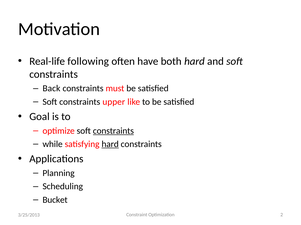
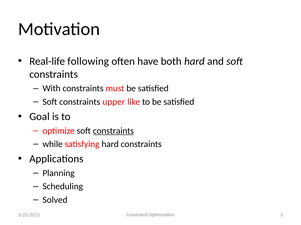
Back: Back -> With
hard at (110, 145) underline: present -> none
Bucket: Bucket -> Solved
